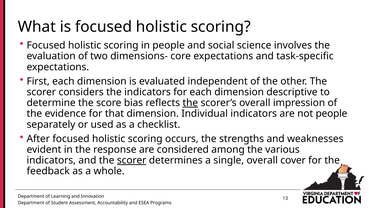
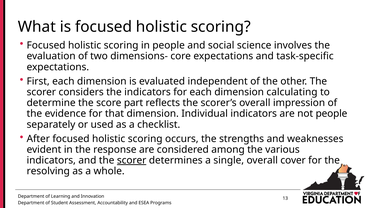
descriptive: descriptive -> calculating
bias: bias -> part
the at (190, 103) underline: present -> none
feedback: feedback -> resolving
